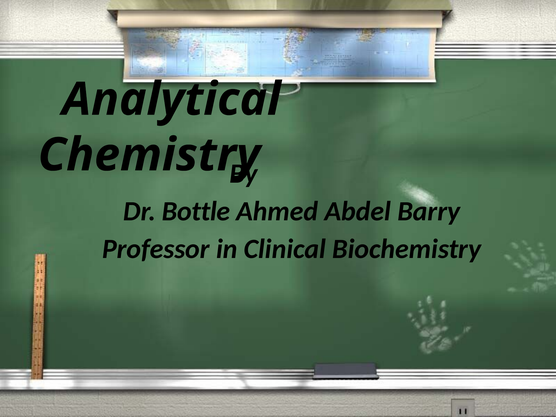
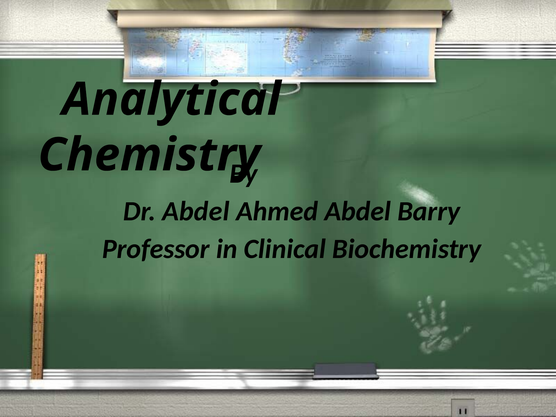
Dr Bottle: Bottle -> Abdel
